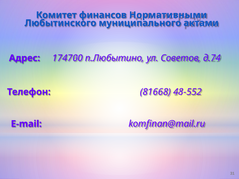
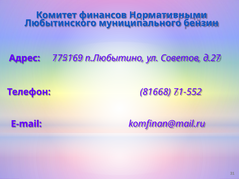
актами: актами -> бензин
174700: 174700 -> 775169
д.74: д.74 -> д.27
48-552: 48-552 -> 71-552
